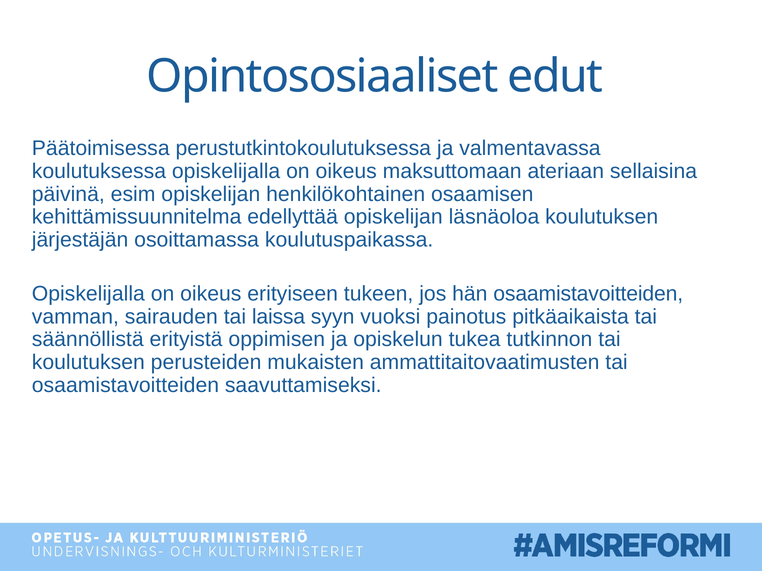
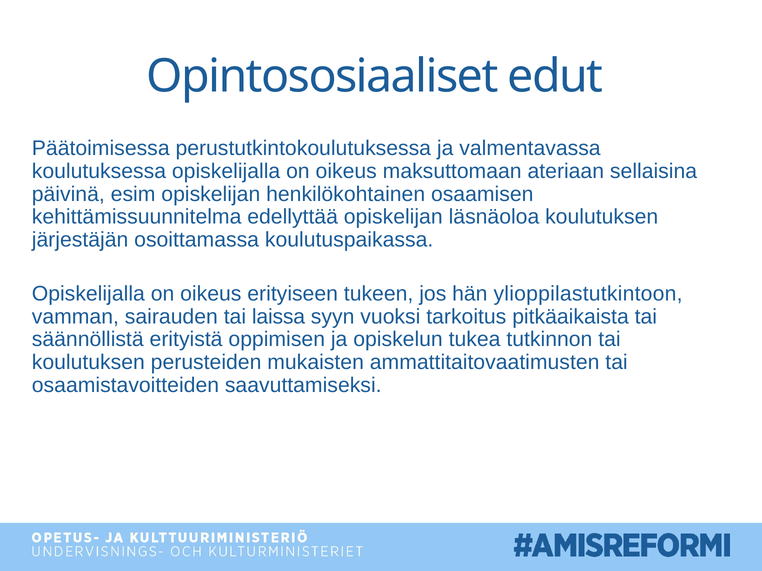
hän osaamistavoitteiden: osaamistavoitteiden -> ylioppilastutkintoon
painotus: painotus -> tarkoitus
